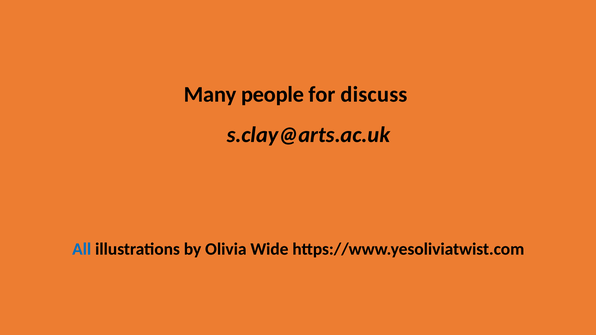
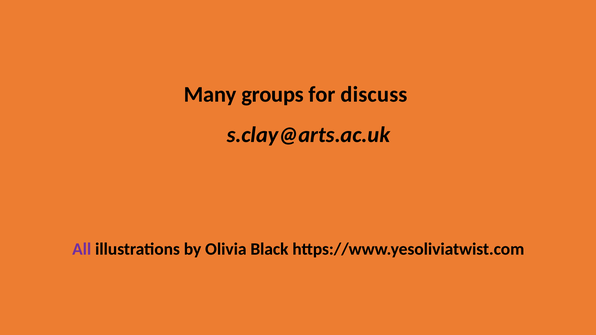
people: people -> groups
All colour: blue -> purple
Wide: Wide -> Black
